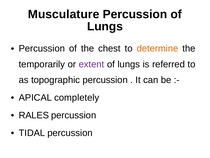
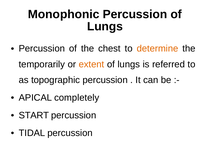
Musculature: Musculature -> Monophonic
extent colour: purple -> orange
RALES: RALES -> START
